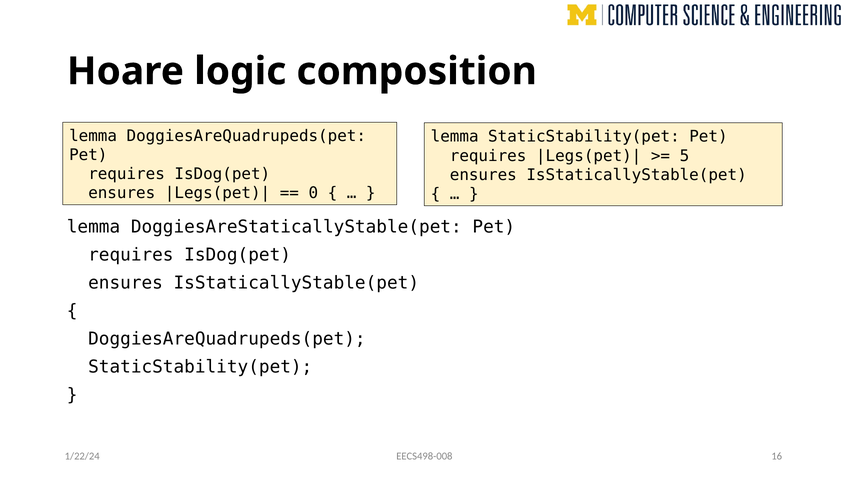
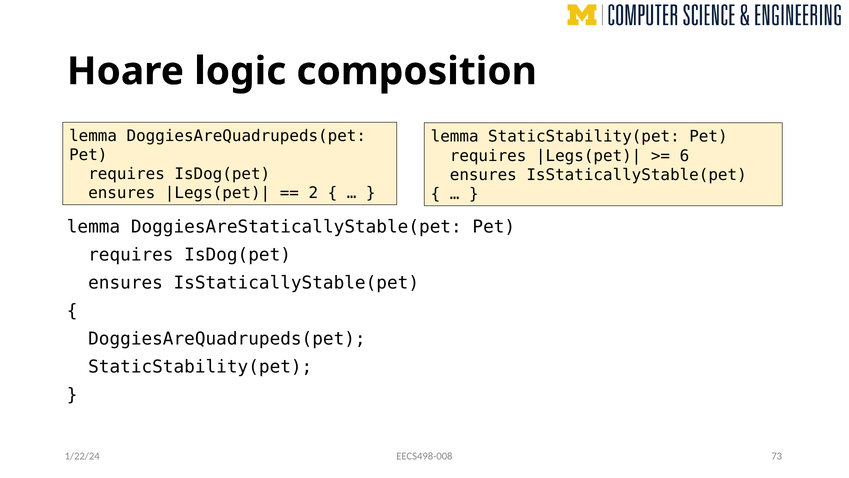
5: 5 -> 6
0: 0 -> 2
16: 16 -> 73
